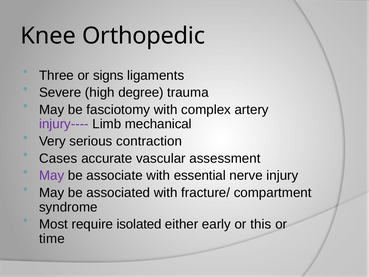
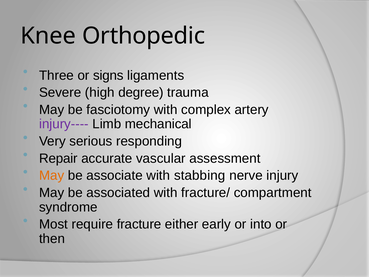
contraction: contraction -> responding
Cases: Cases -> Repair
May at (52, 175) colour: purple -> orange
essential: essential -> stabbing
isolated: isolated -> fracture
this: this -> into
time: time -> then
